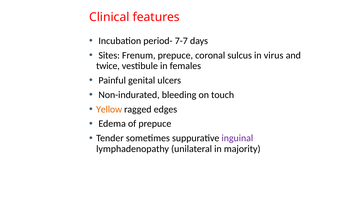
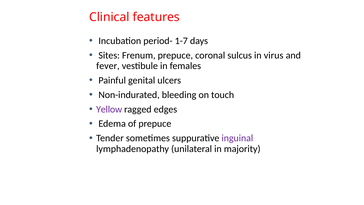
7-7: 7-7 -> 1-7
twice: twice -> fever
Yellow colour: orange -> purple
